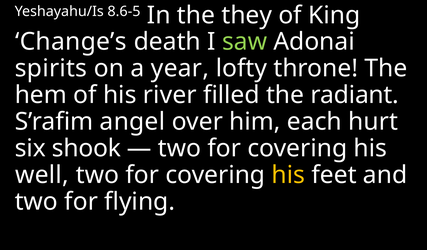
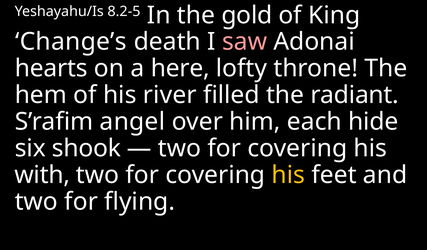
8.6-5: 8.6-5 -> 8.2-5
they: they -> gold
saw colour: light green -> pink
spirits: spirits -> hearts
year: year -> here
hurt: hurt -> hide
well: well -> with
